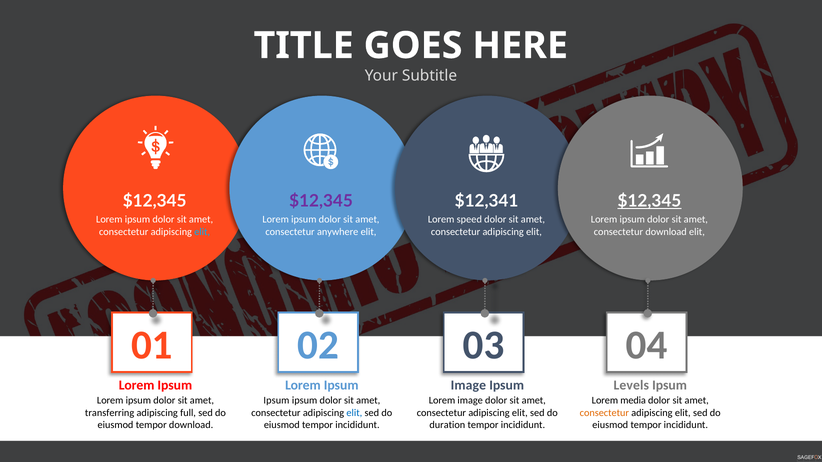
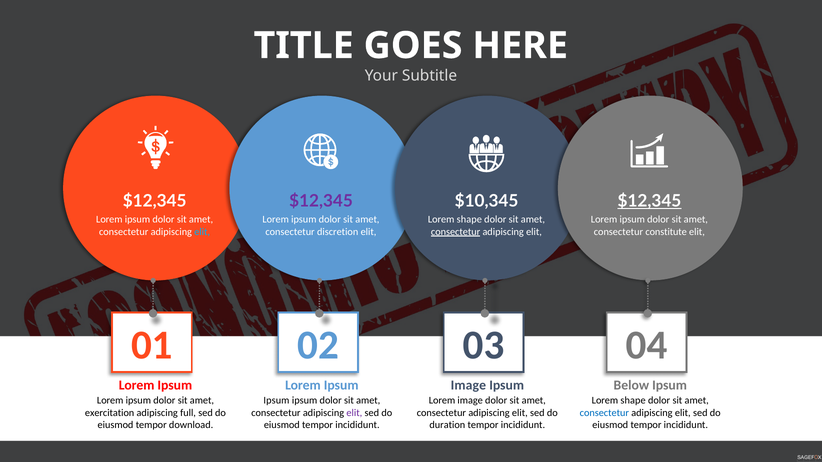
$12,341: $12,341 -> $10,345
speed at (469, 219): speed -> shape
anywhere: anywhere -> discretion
consectetur at (456, 232) underline: none -> present
consectetur download: download -> constitute
Levels: Levels -> Below
media at (633, 401): media -> shape
transferring: transferring -> exercitation
elit at (354, 413) colour: blue -> purple
consectetur at (604, 413) colour: orange -> blue
